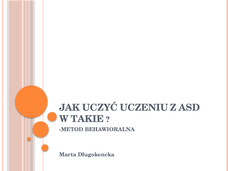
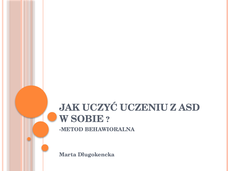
TAKIE: TAKIE -> SOBIE
